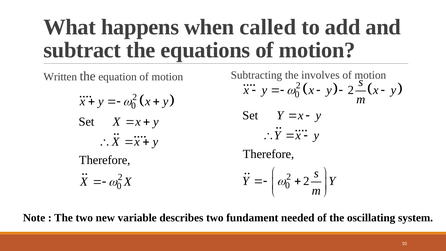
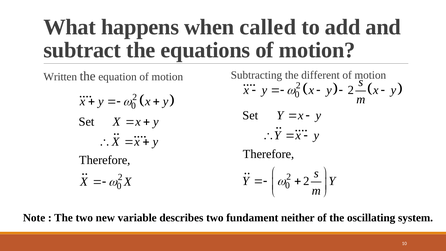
involves: involves -> different
needed: needed -> neither
